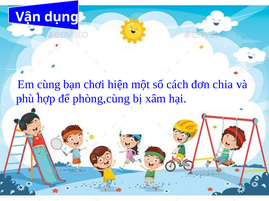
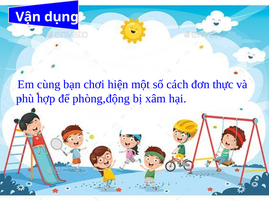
chia: chia -> thực
phòng,cùng: phòng,cùng -> phòng,động
